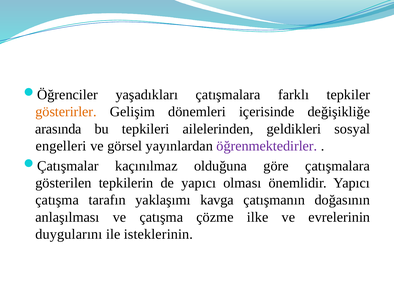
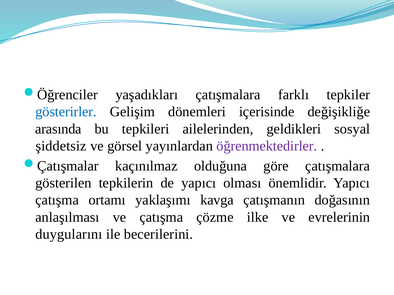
gösterirler colour: orange -> blue
engelleri: engelleri -> şiddetsiz
tarafın: tarafın -> ortamı
isteklerinin: isteklerinin -> becerilerini
